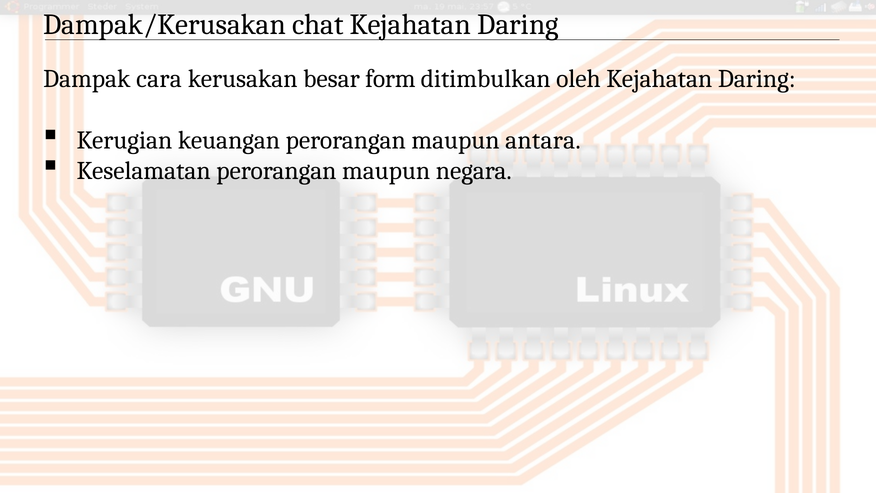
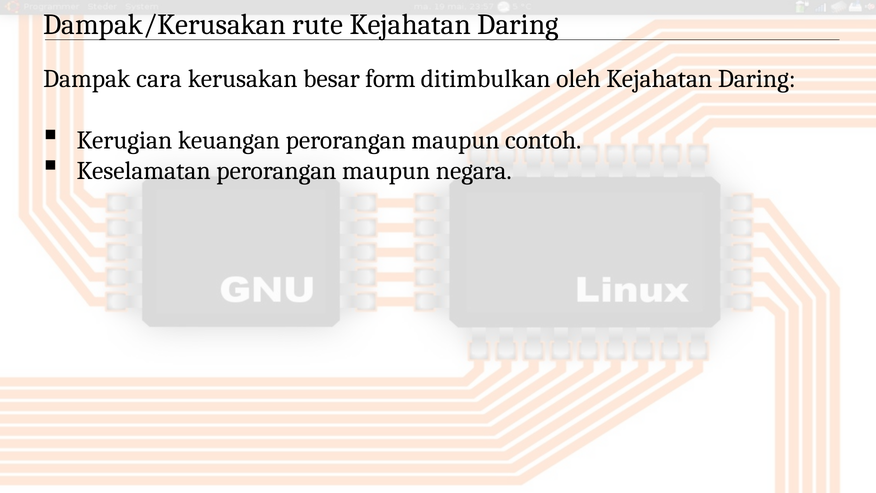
chat: chat -> rute
antara: antara -> contoh
